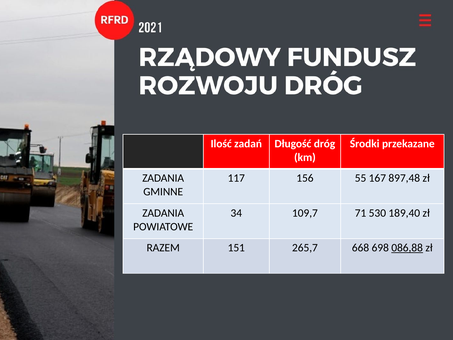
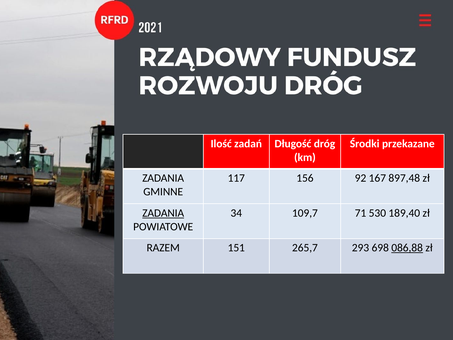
55: 55 -> 92
ZADANIA at (163, 213) underline: none -> present
668: 668 -> 293
